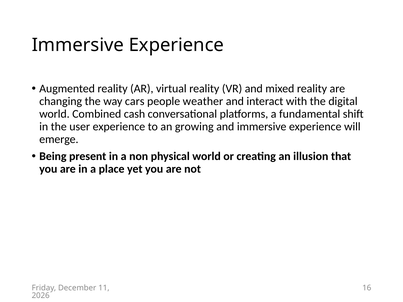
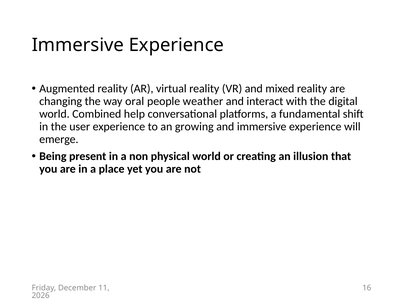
cars: cars -> oral
cash: cash -> help
